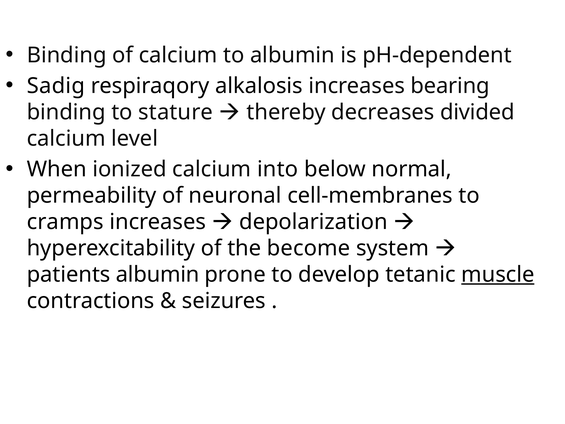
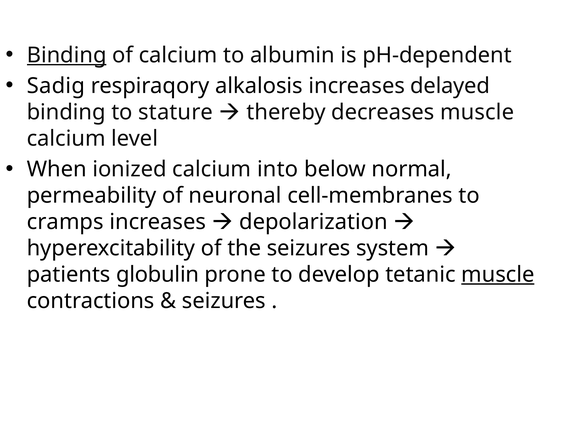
Binding at (67, 55) underline: none -> present
bearing: bearing -> delayed
decreases divided: divided -> muscle
the become: become -> seizures
patients albumin: albumin -> globulin
